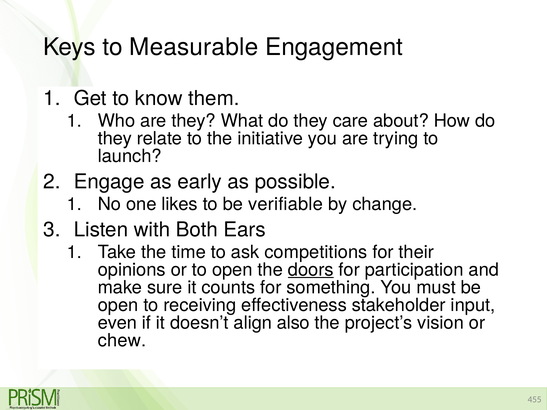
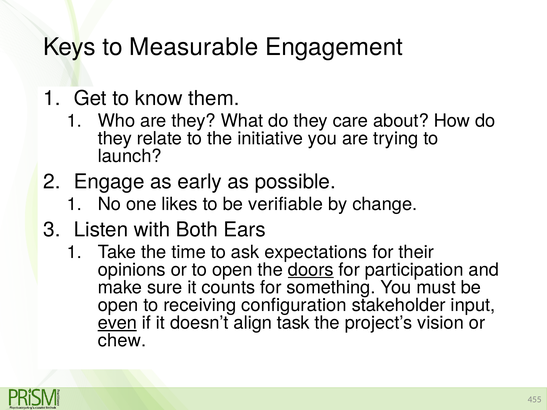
competitions: competitions -> expectations
effectiveness: effectiveness -> configuration
even underline: none -> present
also: also -> task
